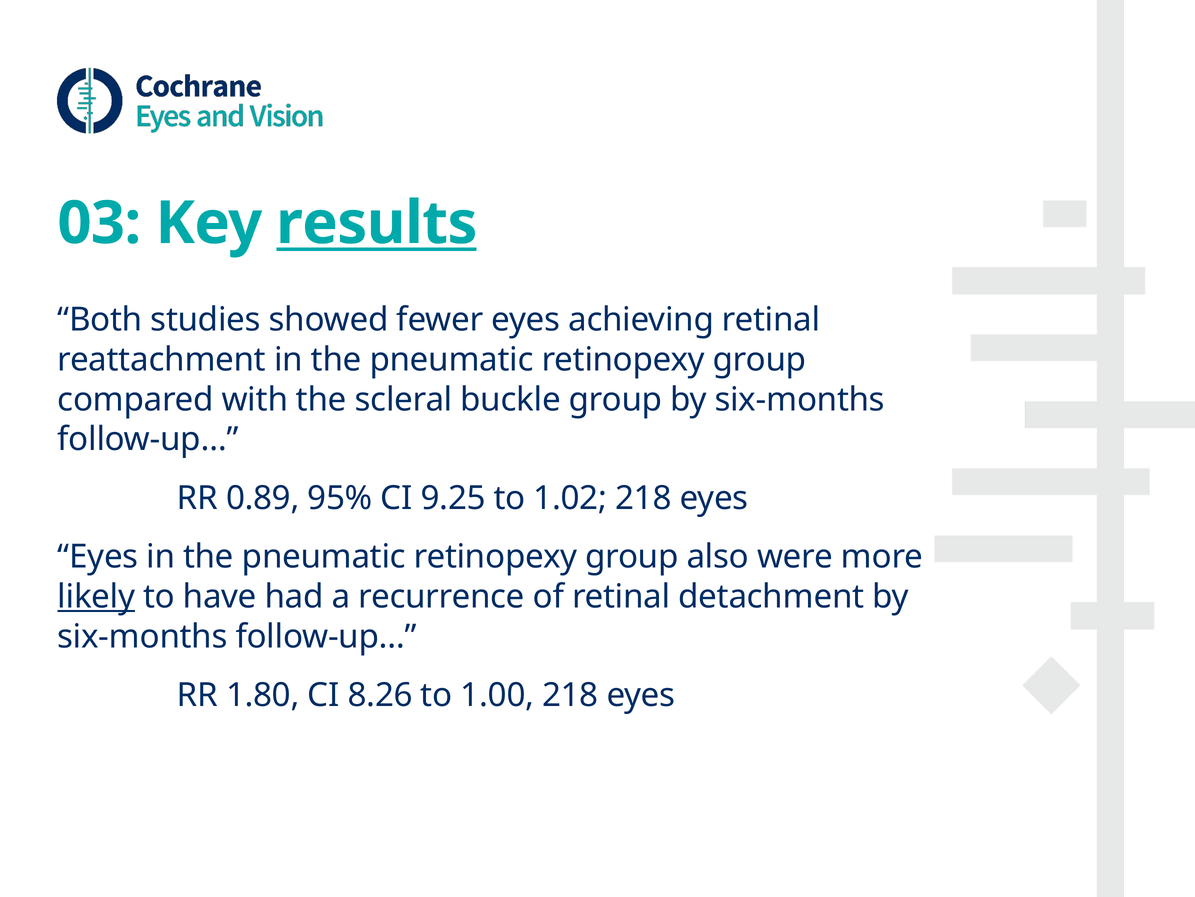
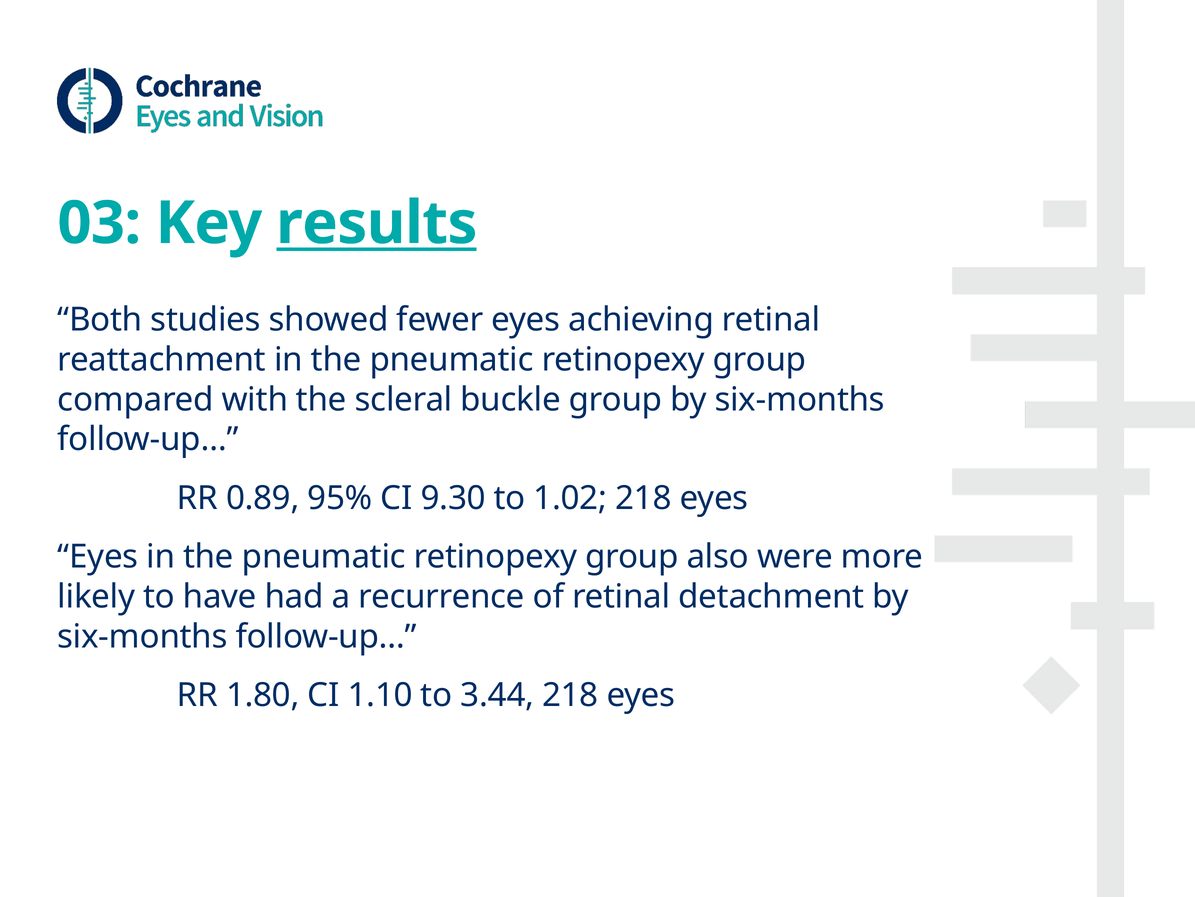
9.25: 9.25 -> 9.30
likely underline: present -> none
8.26: 8.26 -> 1.10
1.00: 1.00 -> 3.44
